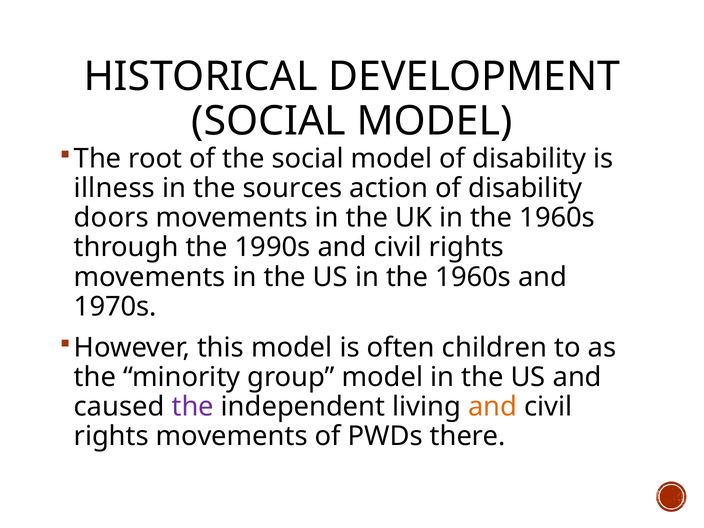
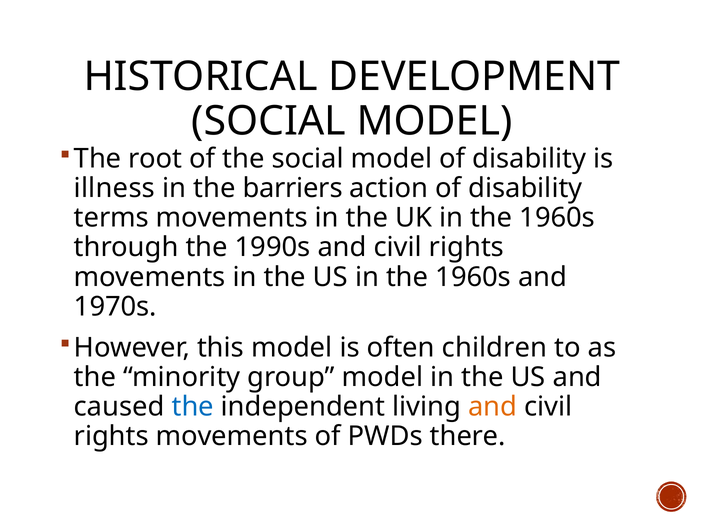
sources: sources -> barriers
doors: doors -> terms
the at (193, 407) colour: purple -> blue
